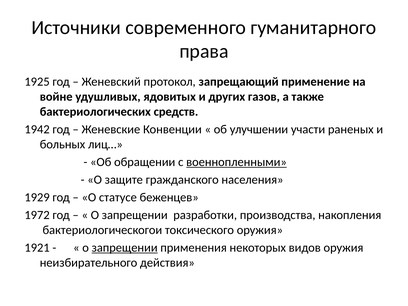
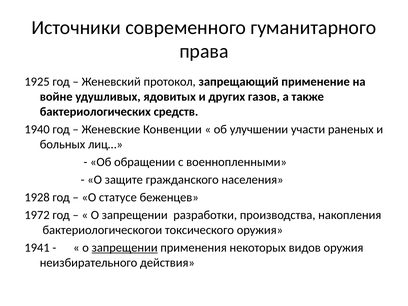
1942: 1942 -> 1940
военнопленными underline: present -> none
1929: 1929 -> 1928
1921: 1921 -> 1941
